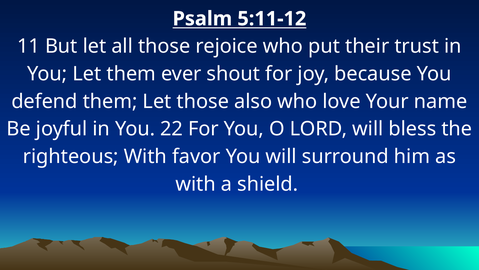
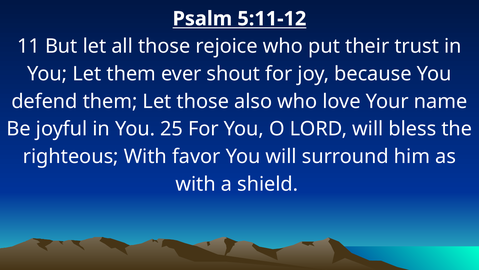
22: 22 -> 25
